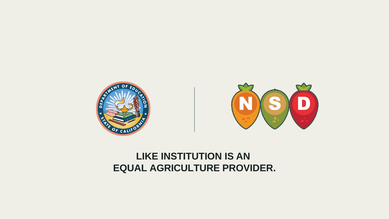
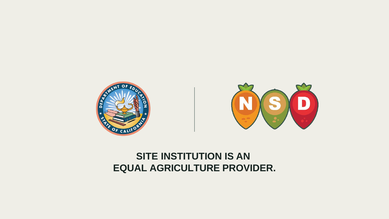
LIKE: LIKE -> SITE
